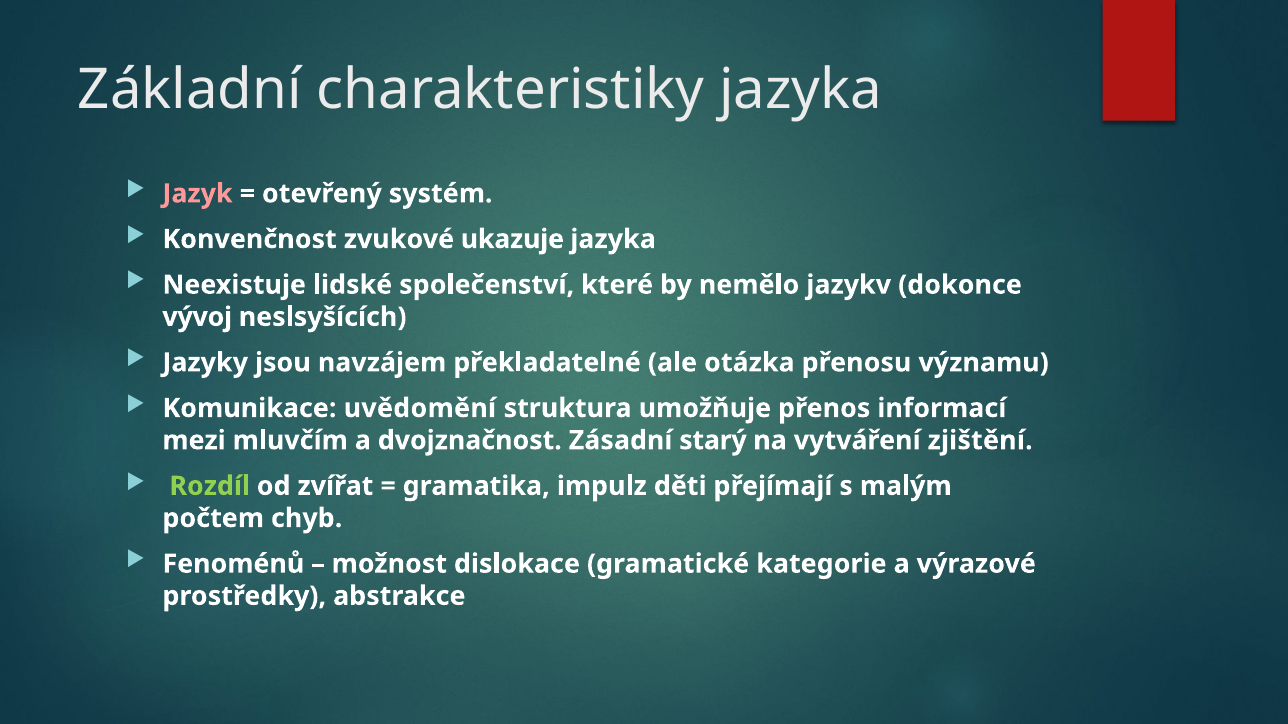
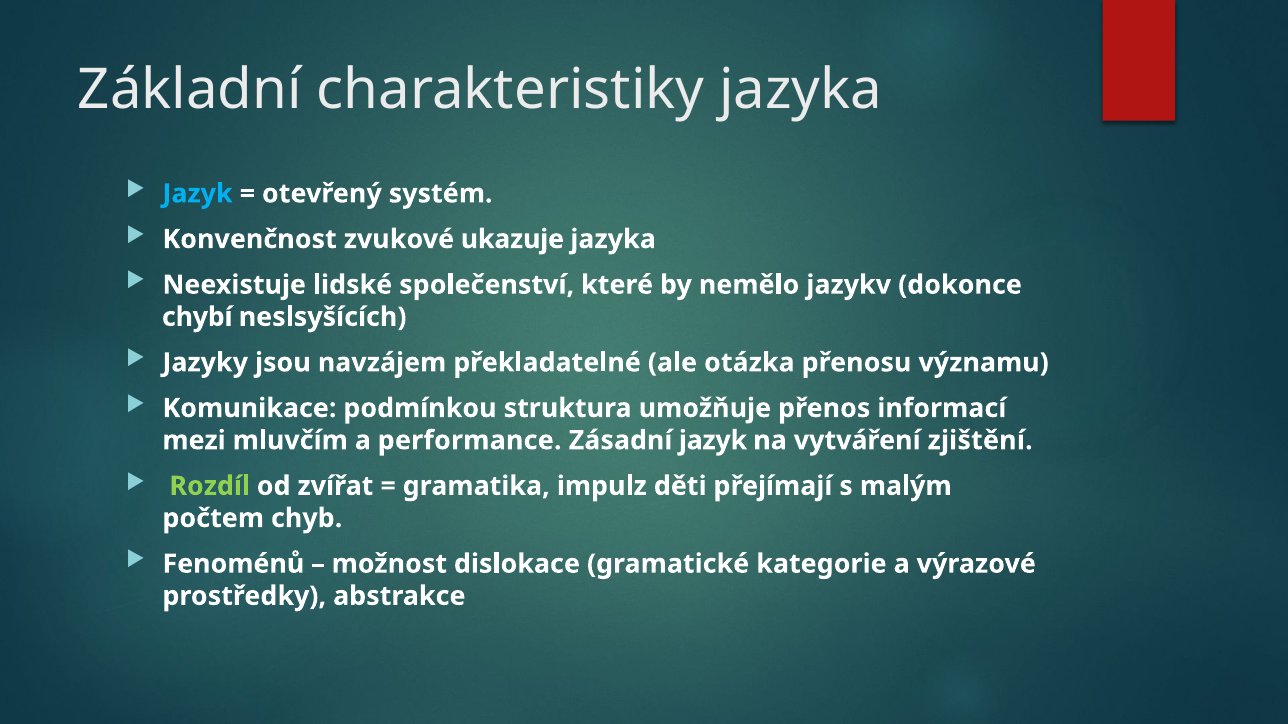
Jazyk at (198, 194) colour: pink -> light blue
vývoj: vývoj -> chybí
uvědomění: uvědomění -> podmínkou
dvojznačnost: dvojznačnost -> performance
Zásadní starý: starý -> jazyk
